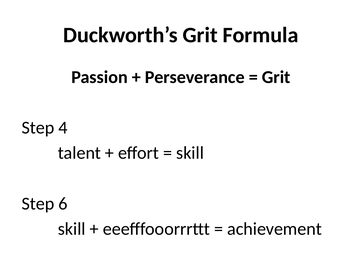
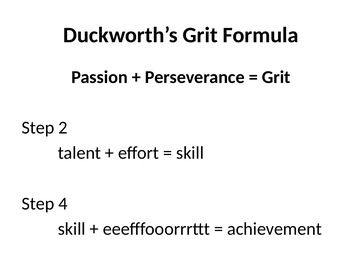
4: 4 -> 2
6: 6 -> 4
